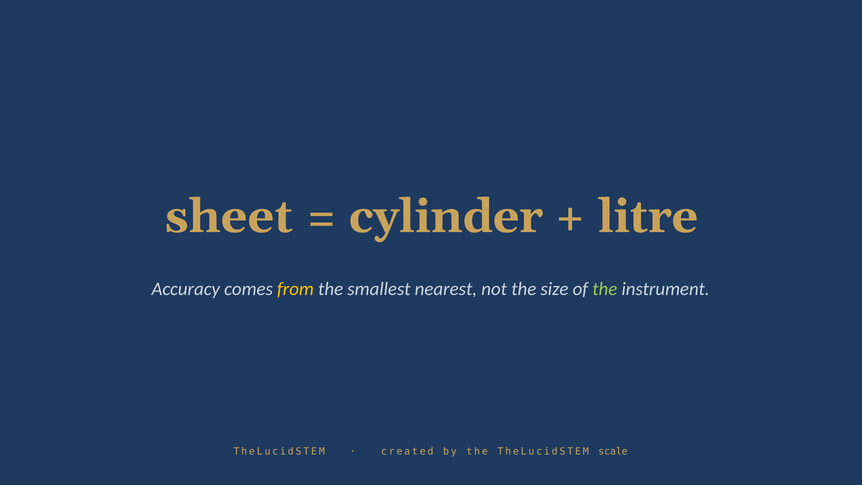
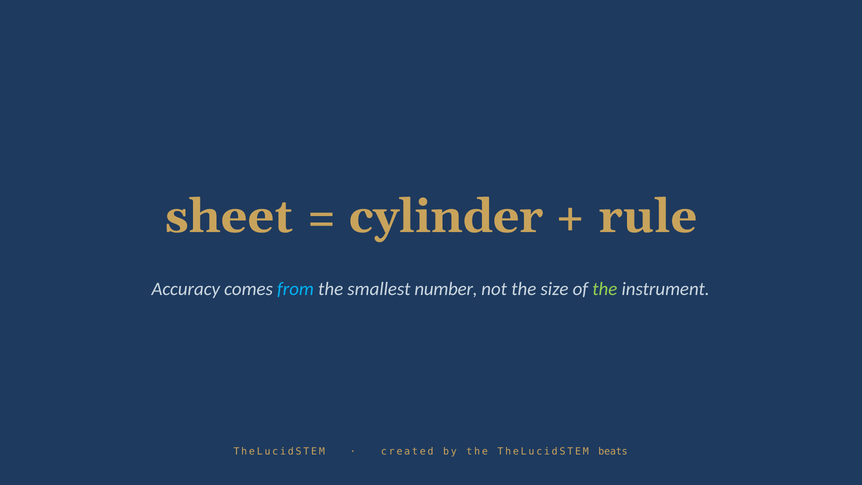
litre: litre -> rule
from colour: yellow -> light blue
nearest: nearest -> number
scale: scale -> beats
